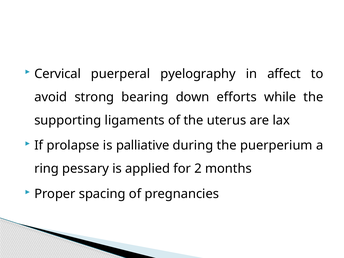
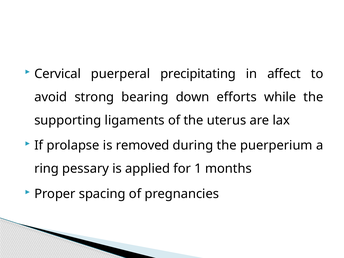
pyelography: pyelography -> precipitating
palliative: palliative -> removed
2: 2 -> 1
